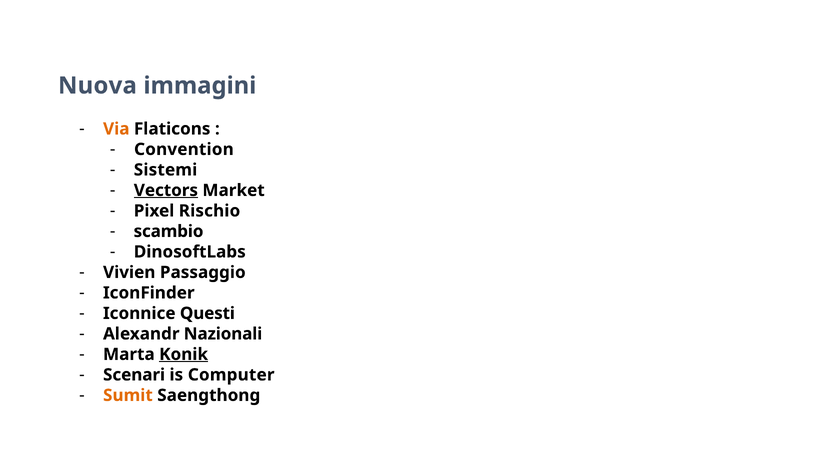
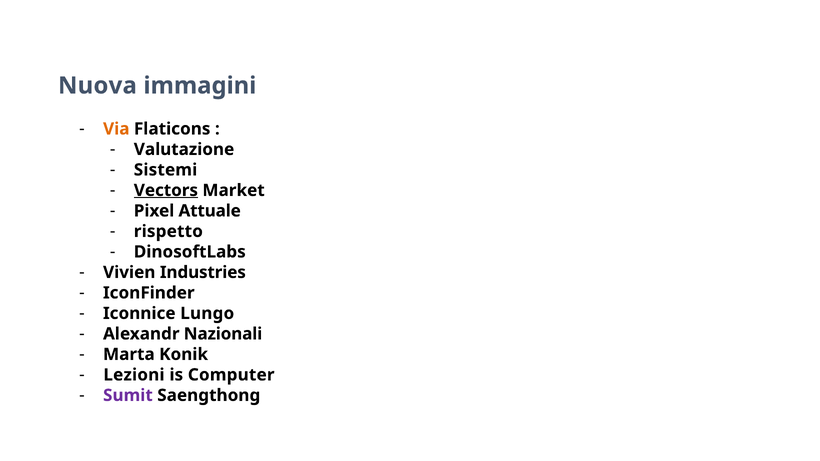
Convention: Convention -> Valutazione
Rischio: Rischio -> Attuale
scambio: scambio -> rispetto
Passaggio: Passaggio -> Industries
Questi: Questi -> Lungo
Konik underline: present -> none
Scenari: Scenari -> Lezioni
Sumit colour: orange -> purple
